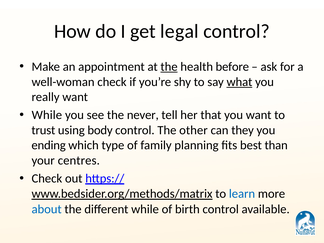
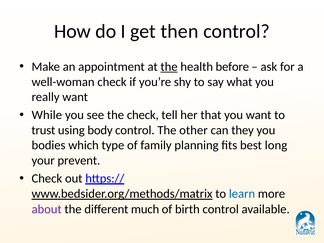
legal: legal -> then
what underline: present -> none
the never: never -> check
ending: ending -> bodies
than: than -> long
centres: centres -> prevent
about colour: blue -> purple
different while: while -> much
